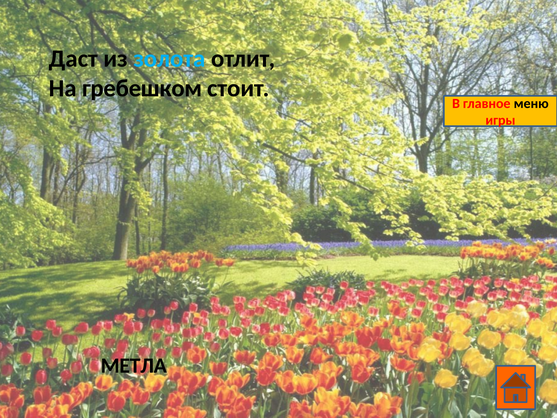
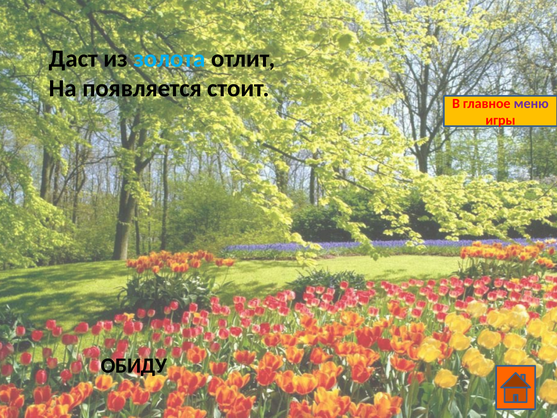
гребешком: гребешком -> появляется
меню colour: black -> purple
МЕТЛА: МЕТЛА -> ОБИДУ
